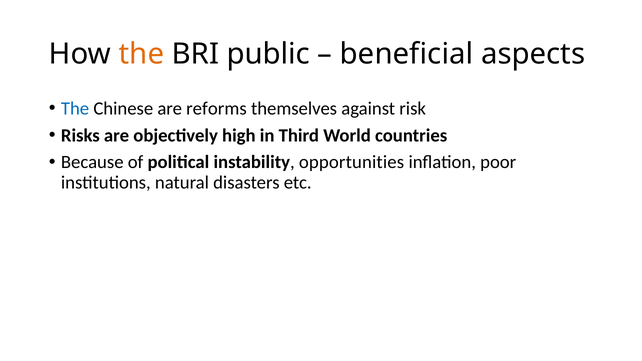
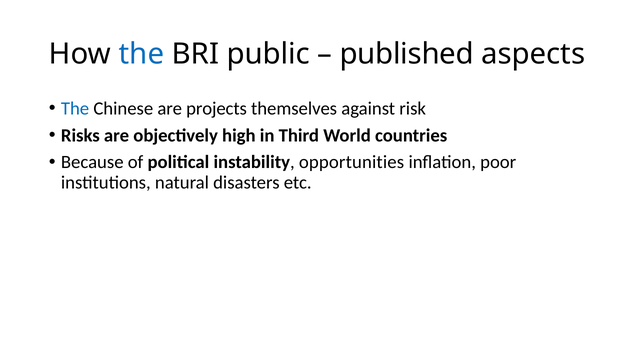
the at (141, 54) colour: orange -> blue
beneficial: beneficial -> published
reforms: reforms -> projects
